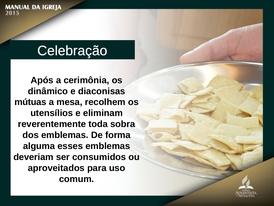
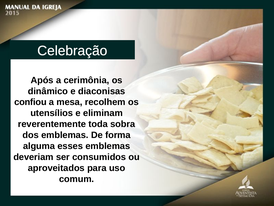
mútuas: mútuas -> confiou
